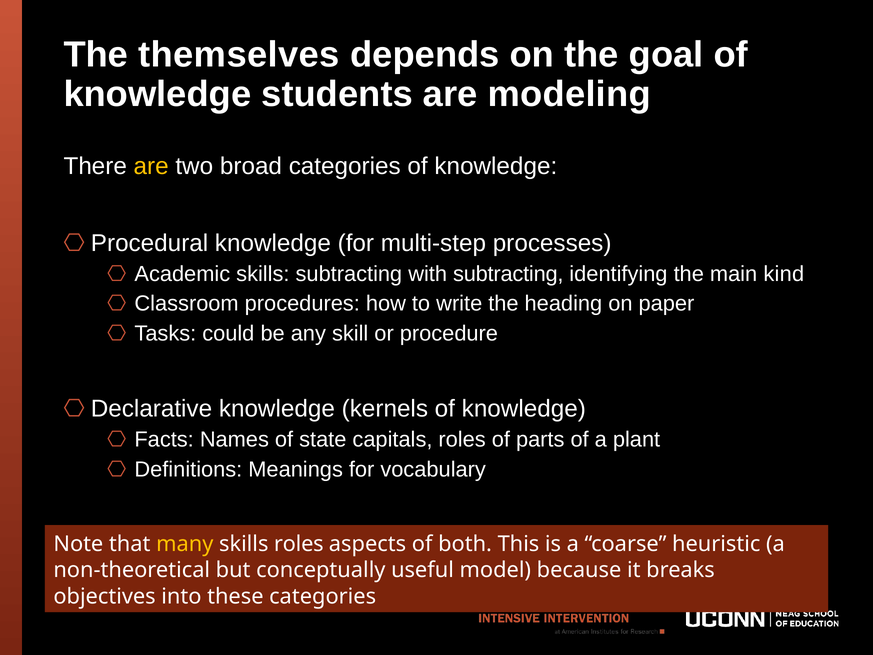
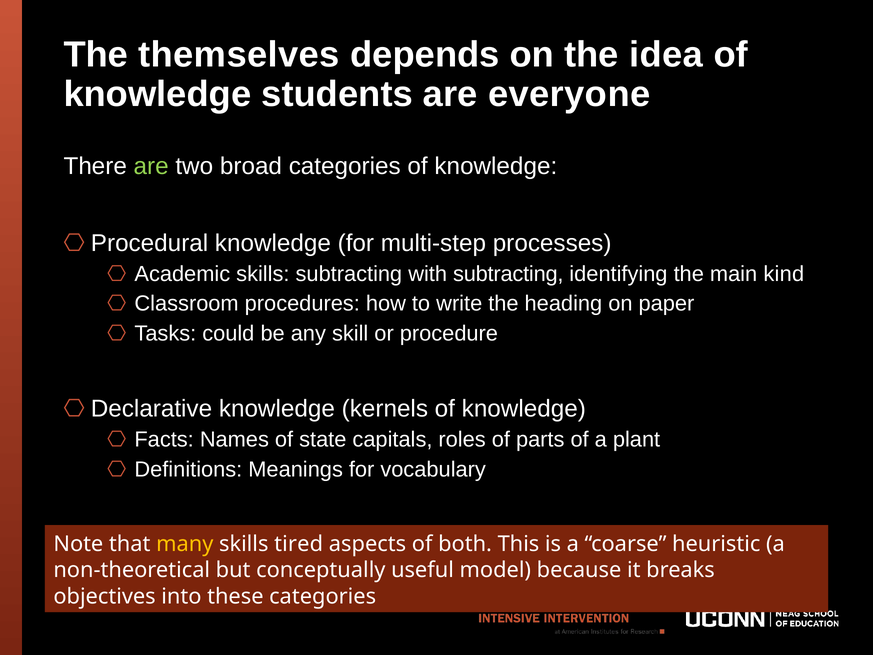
goal: goal -> idea
modeling: modeling -> everyone
are at (151, 166) colour: yellow -> light green
skills roles: roles -> tired
